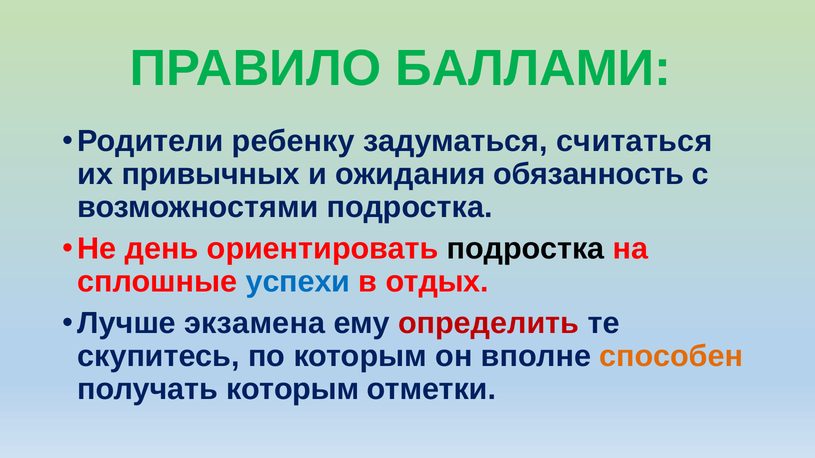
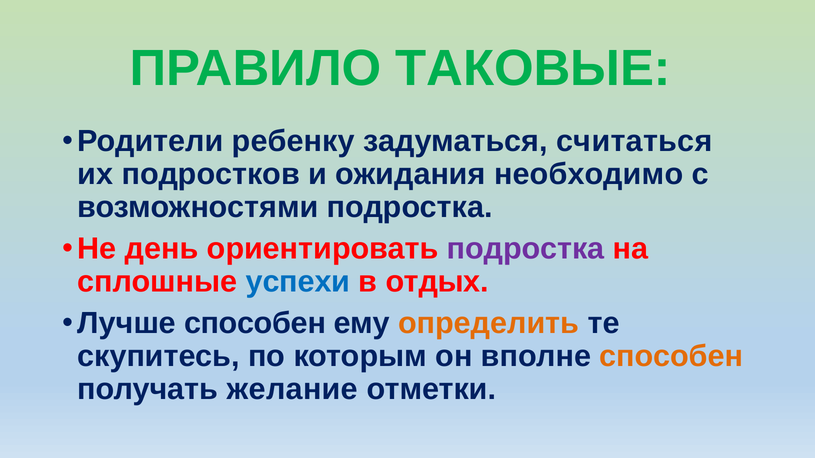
БАЛЛАМИ: БАЛЛАМИ -> ТАКОВЫЕ
привычных: привычных -> подростков
обязанность: обязанность -> необходимо
подростка at (526, 249) colour: black -> purple
Лучше экзамена: экзамена -> способен
определить colour: red -> orange
получать которым: которым -> желание
